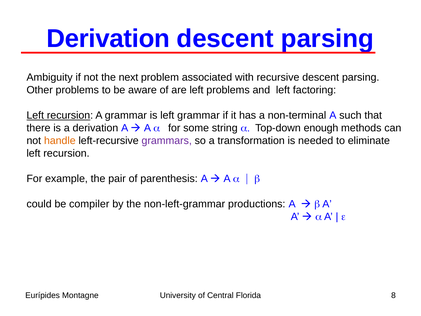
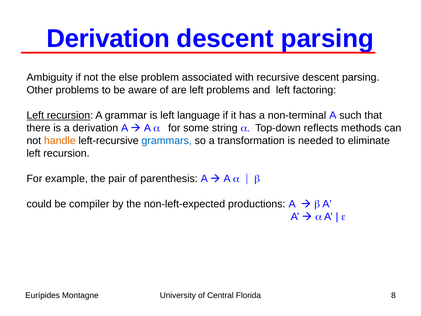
next: next -> else
left grammar: grammar -> language
enough: enough -> reflects
grammars colour: purple -> blue
non-left-grammar: non-left-grammar -> non-left-expected
